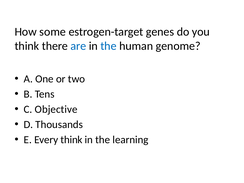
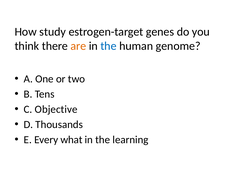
some: some -> study
are colour: blue -> orange
Every think: think -> what
